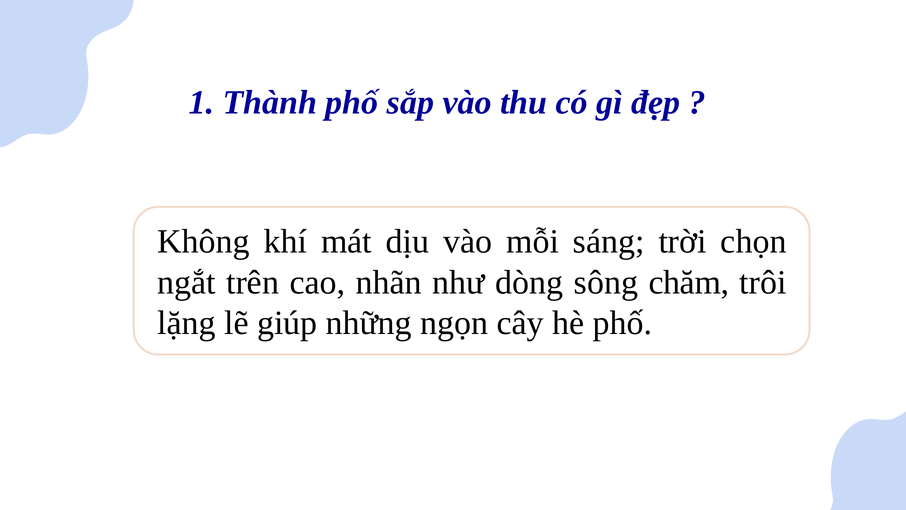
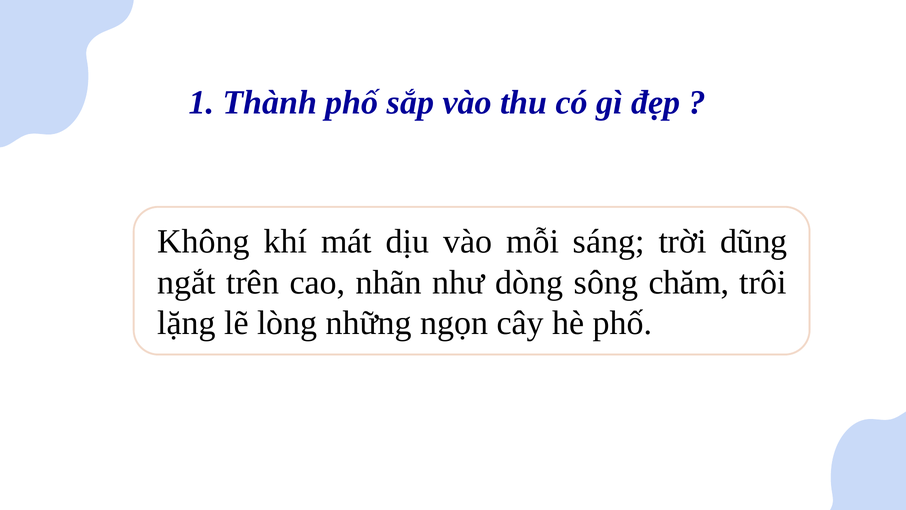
chọn: chọn -> dũng
giúp: giúp -> lòng
